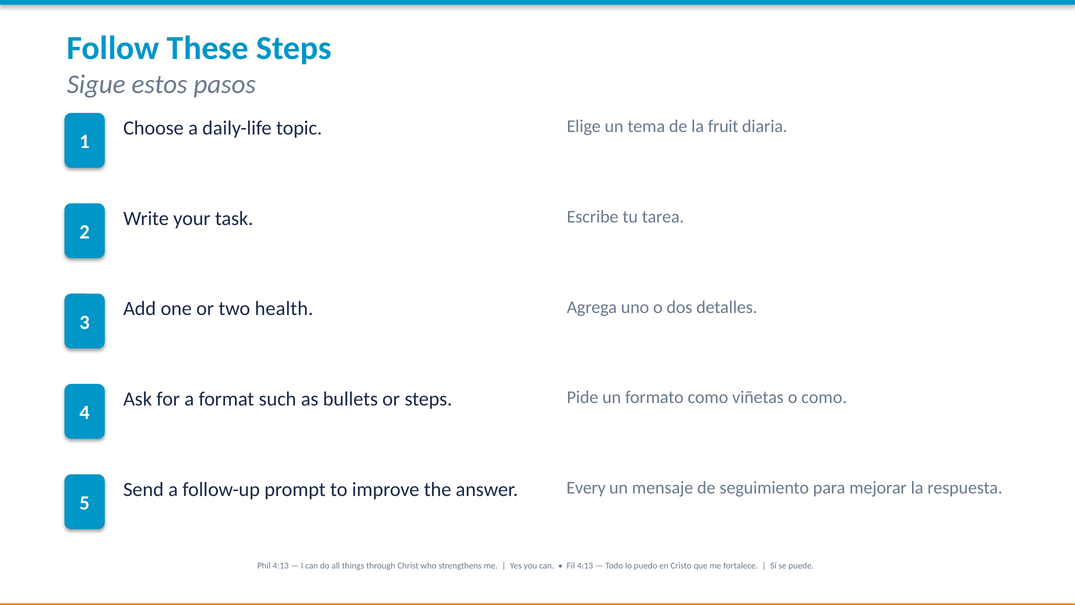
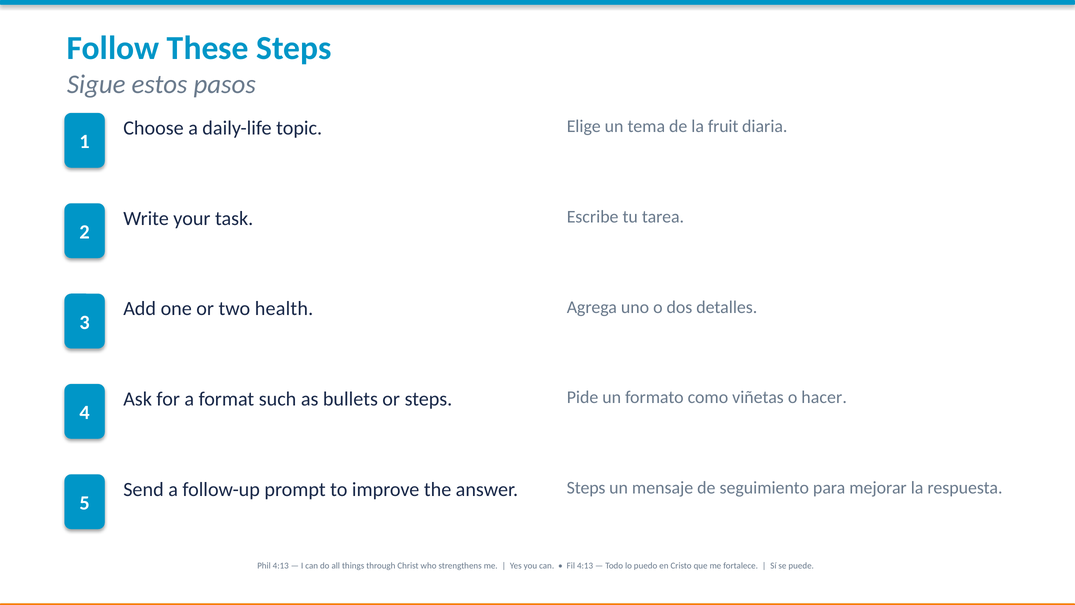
o como: como -> hacer
answer Every: Every -> Steps
